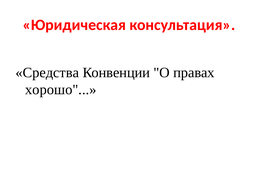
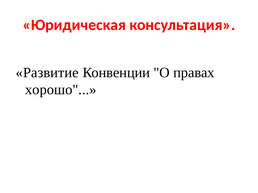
Средства: Средства -> Развитие
